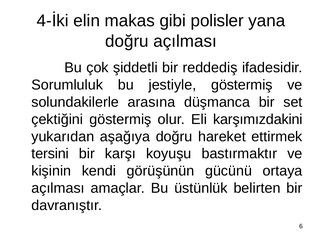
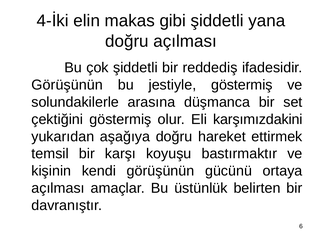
gibi polisler: polisler -> şiddetli
Sorumluluk at (67, 85): Sorumluluk -> Görüşünün
tersini: tersini -> temsil
